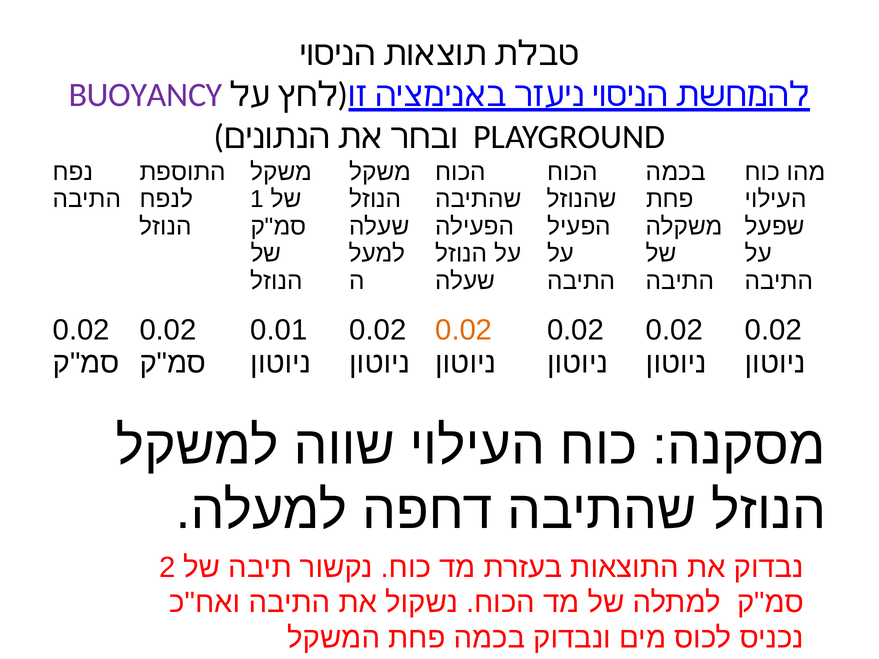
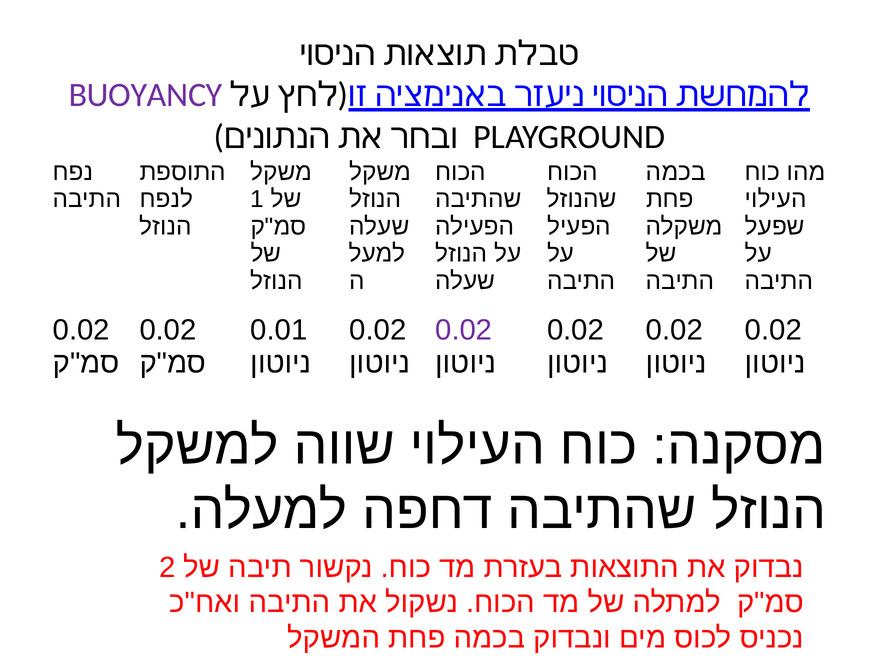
0.02 at (464, 330) colour: orange -> purple
